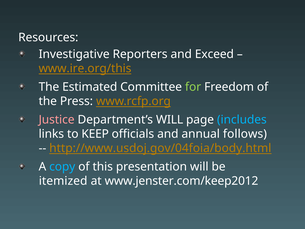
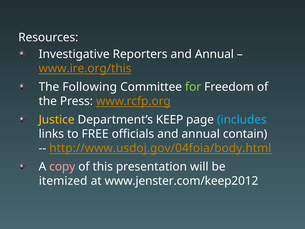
Reporters and Exceed: Exceed -> Annual
Estimated: Estimated -> Following
Justice colour: pink -> yellow
Department’s WILL: WILL -> KEEP
KEEP: KEEP -> FREE
follows: follows -> contain
copy colour: light blue -> pink
